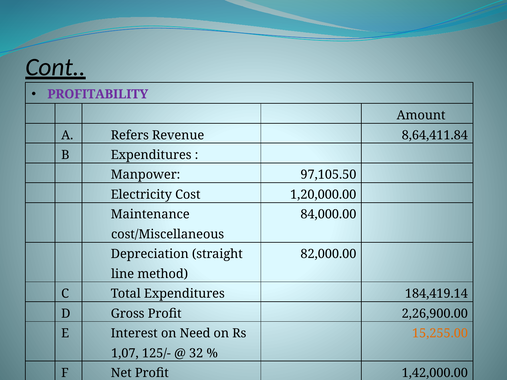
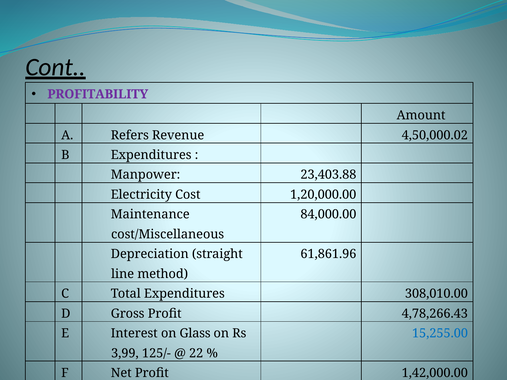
8,64,411.84: 8,64,411.84 -> 4,50,000.02
97,105.50: 97,105.50 -> 23,403.88
82,000.00: 82,000.00 -> 61,861.96
184,419.14: 184,419.14 -> 308,010.00
2,26,900.00: 2,26,900.00 -> 4,78,266.43
Need: Need -> Glass
15,255.00 colour: orange -> blue
1,07: 1,07 -> 3,99
32: 32 -> 22
